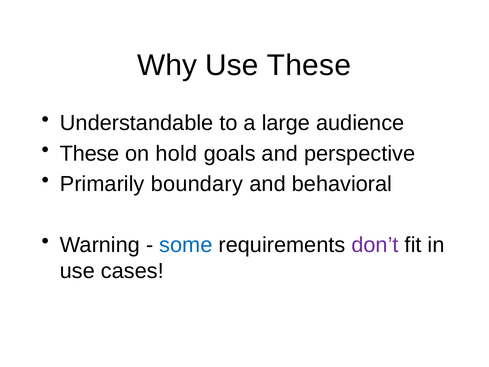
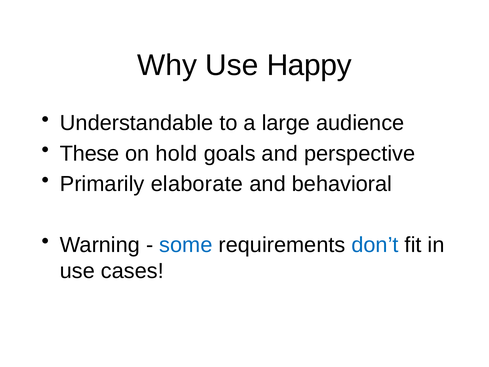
Use These: These -> Happy
boundary: boundary -> elaborate
don’t colour: purple -> blue
